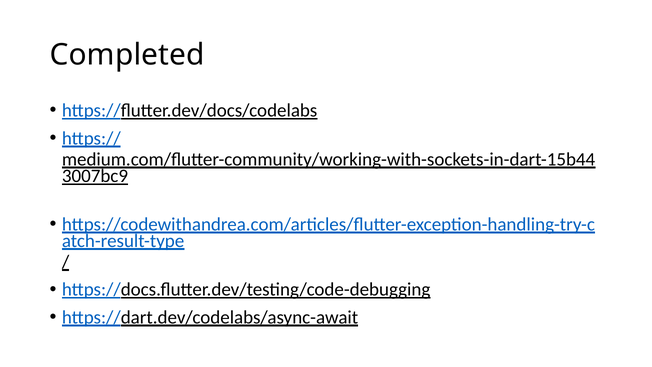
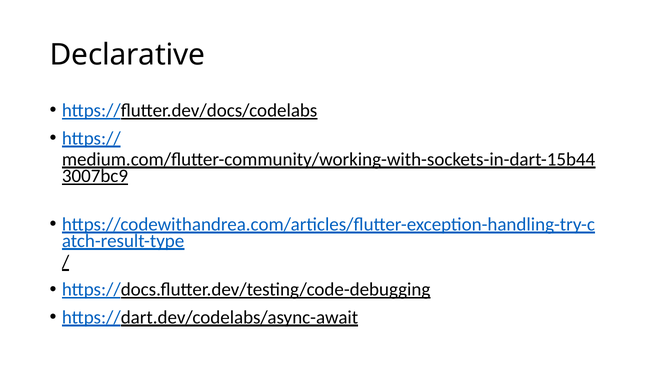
Completed: Completed -> Declarative
